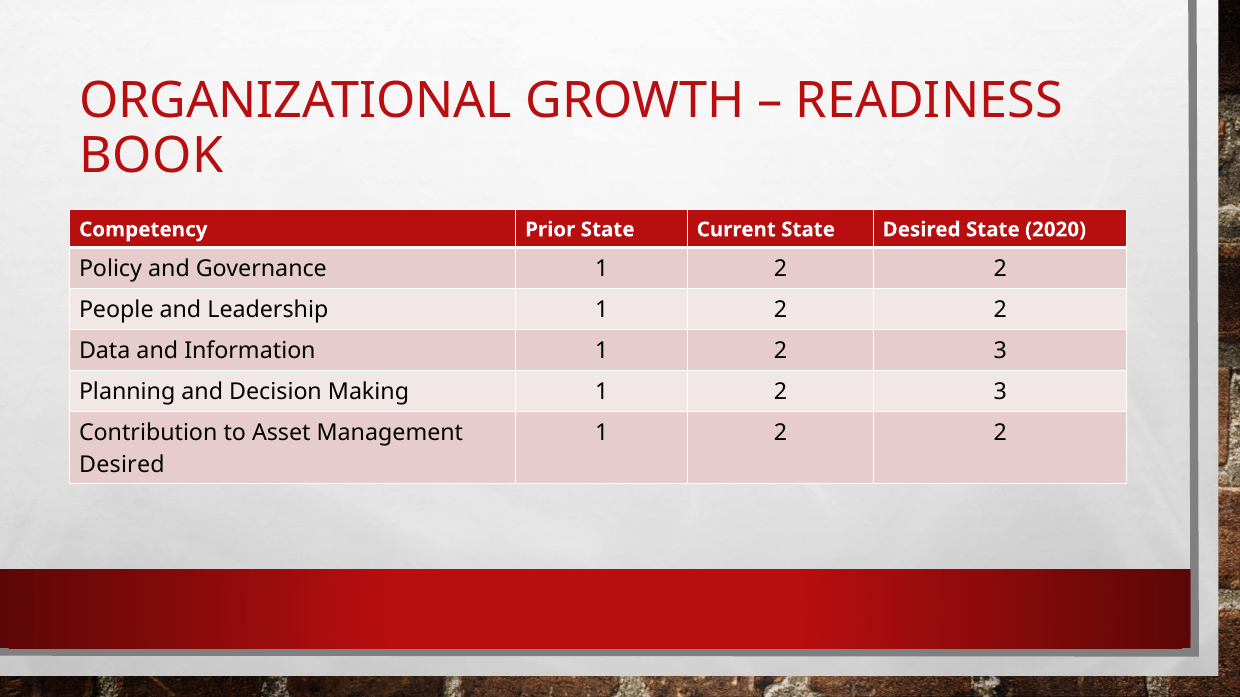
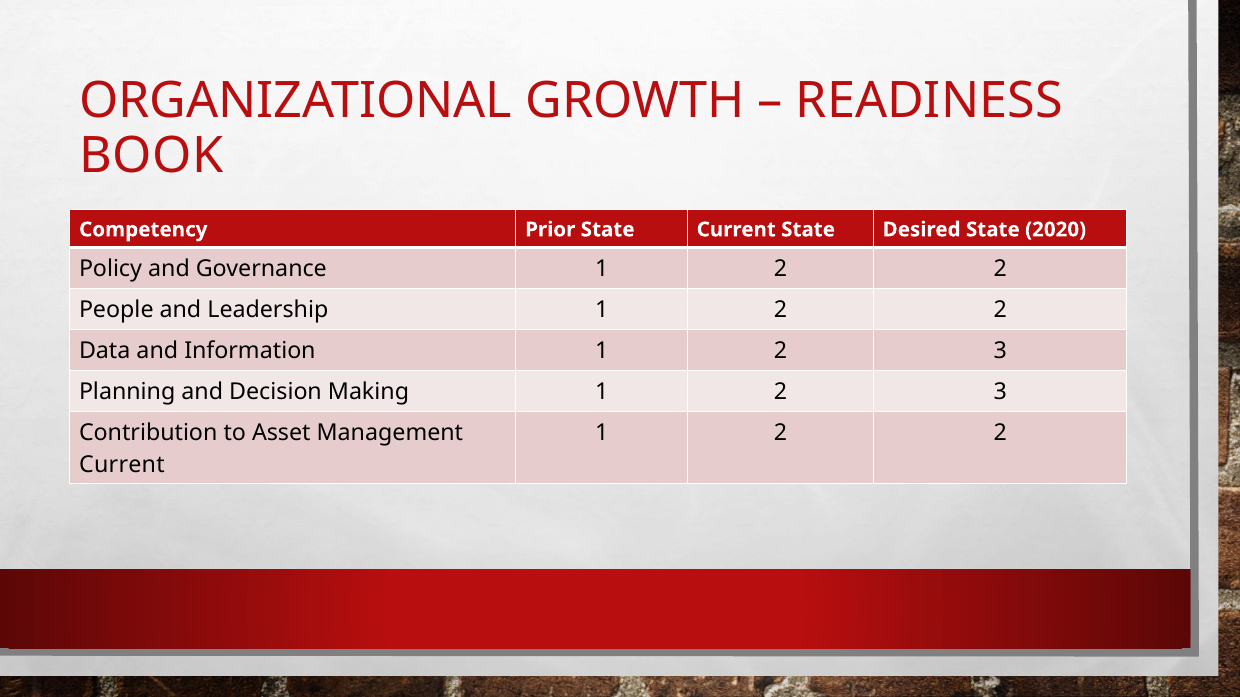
Desired at (122, 465): Desired -> Current
